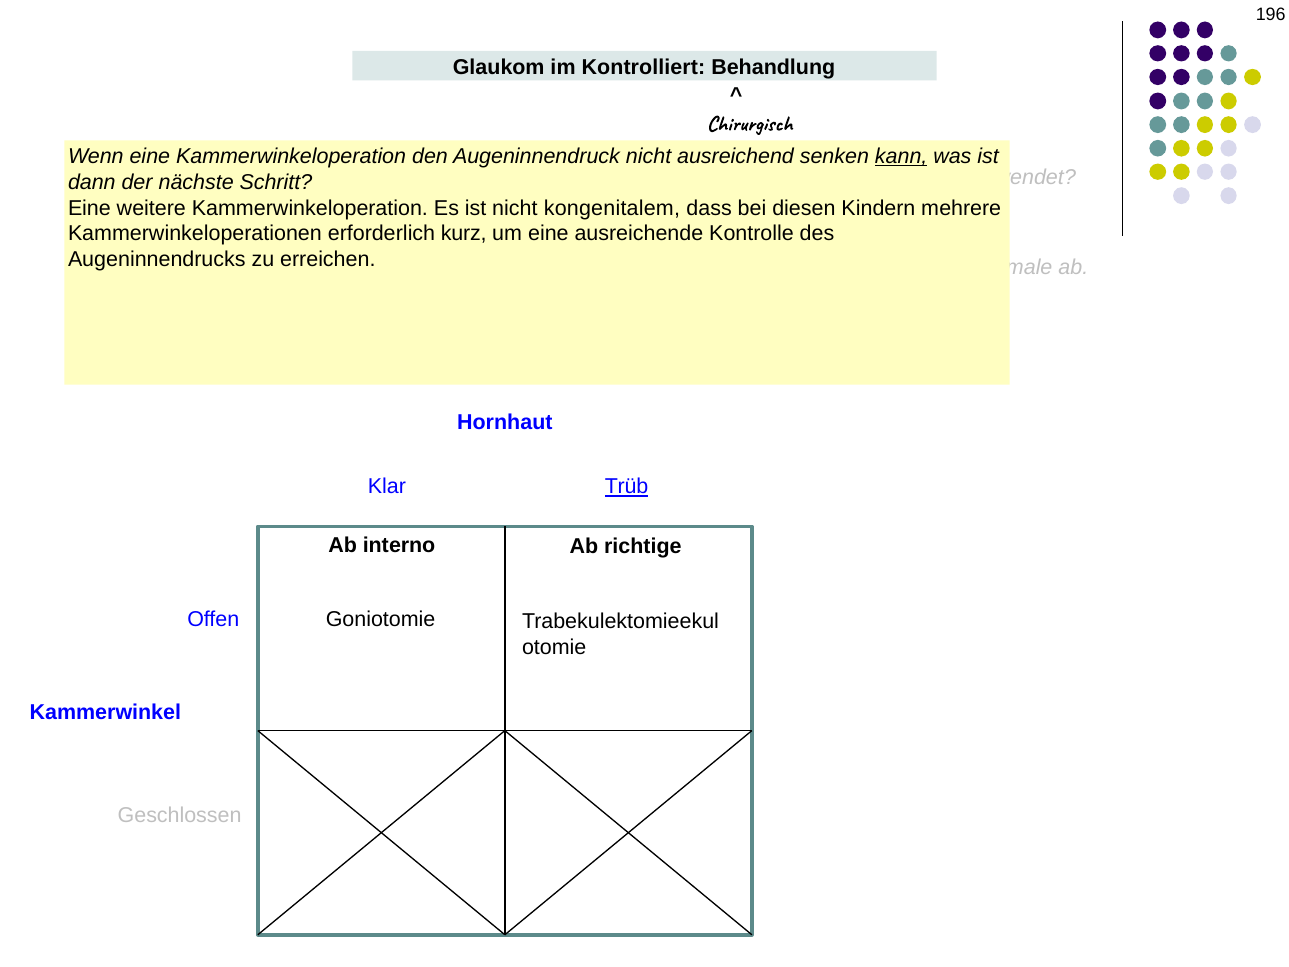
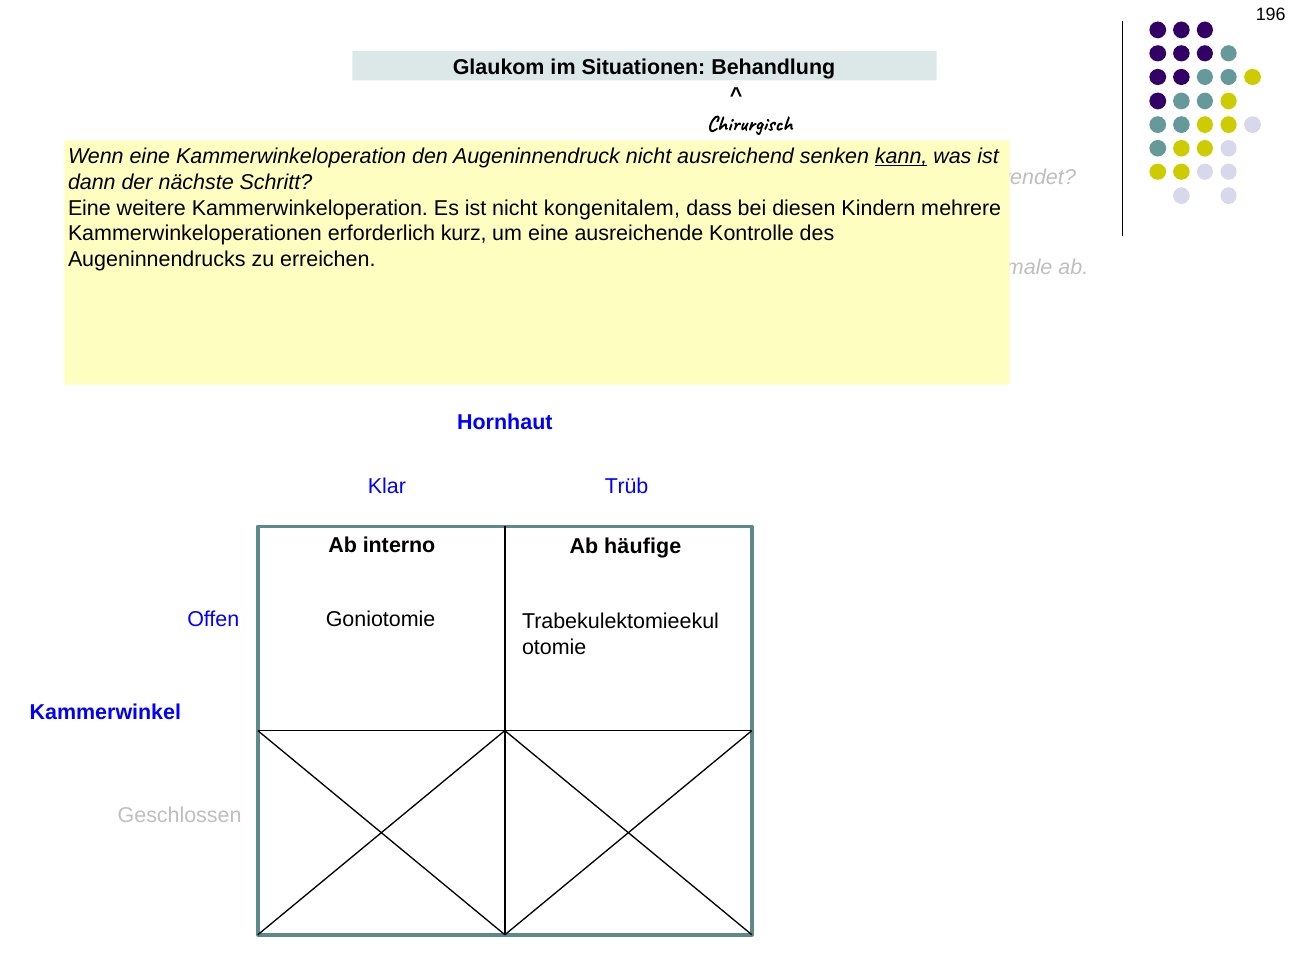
im Kontrolliert: Kontrolliert -> Situationen
Trüb underline: present -> none
richtige: richtige -> häufige
